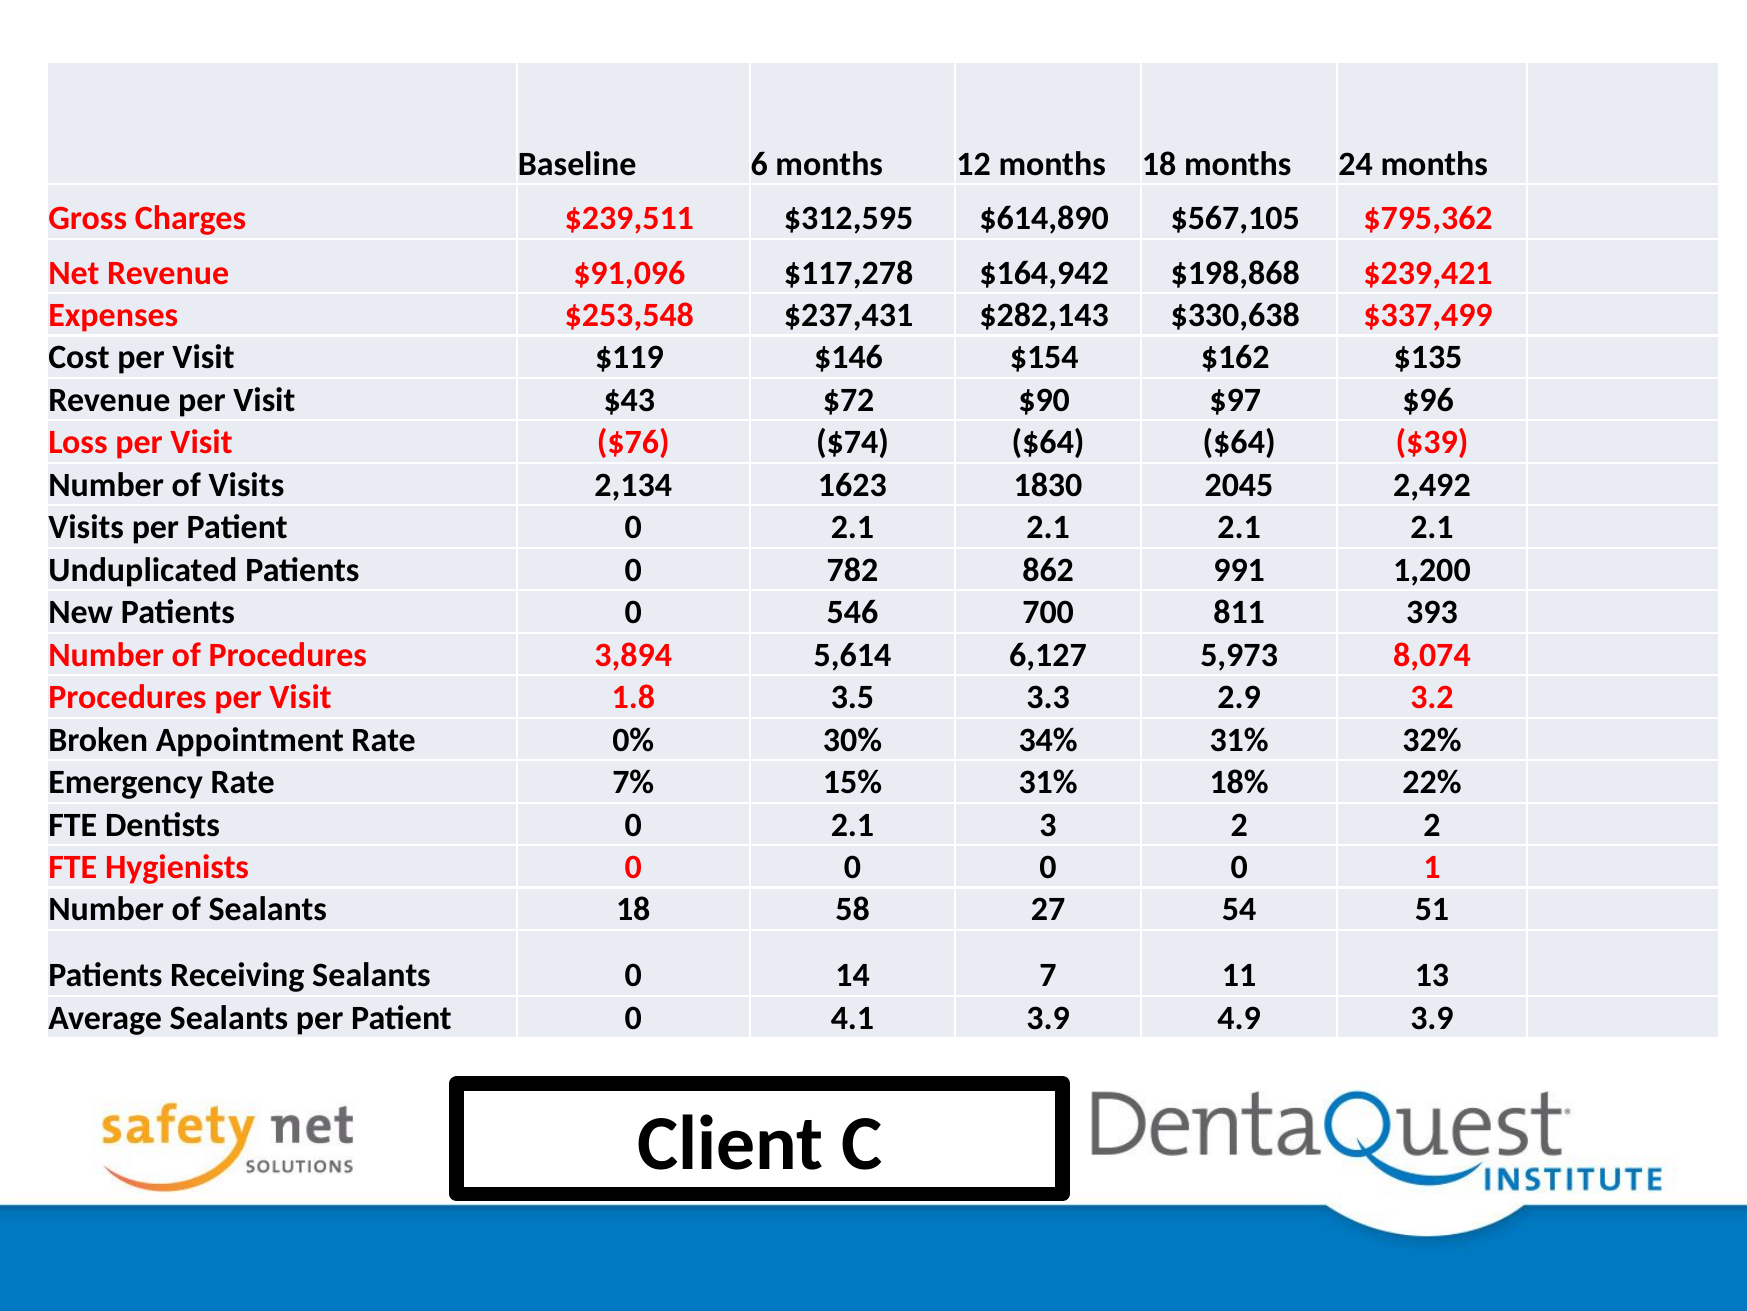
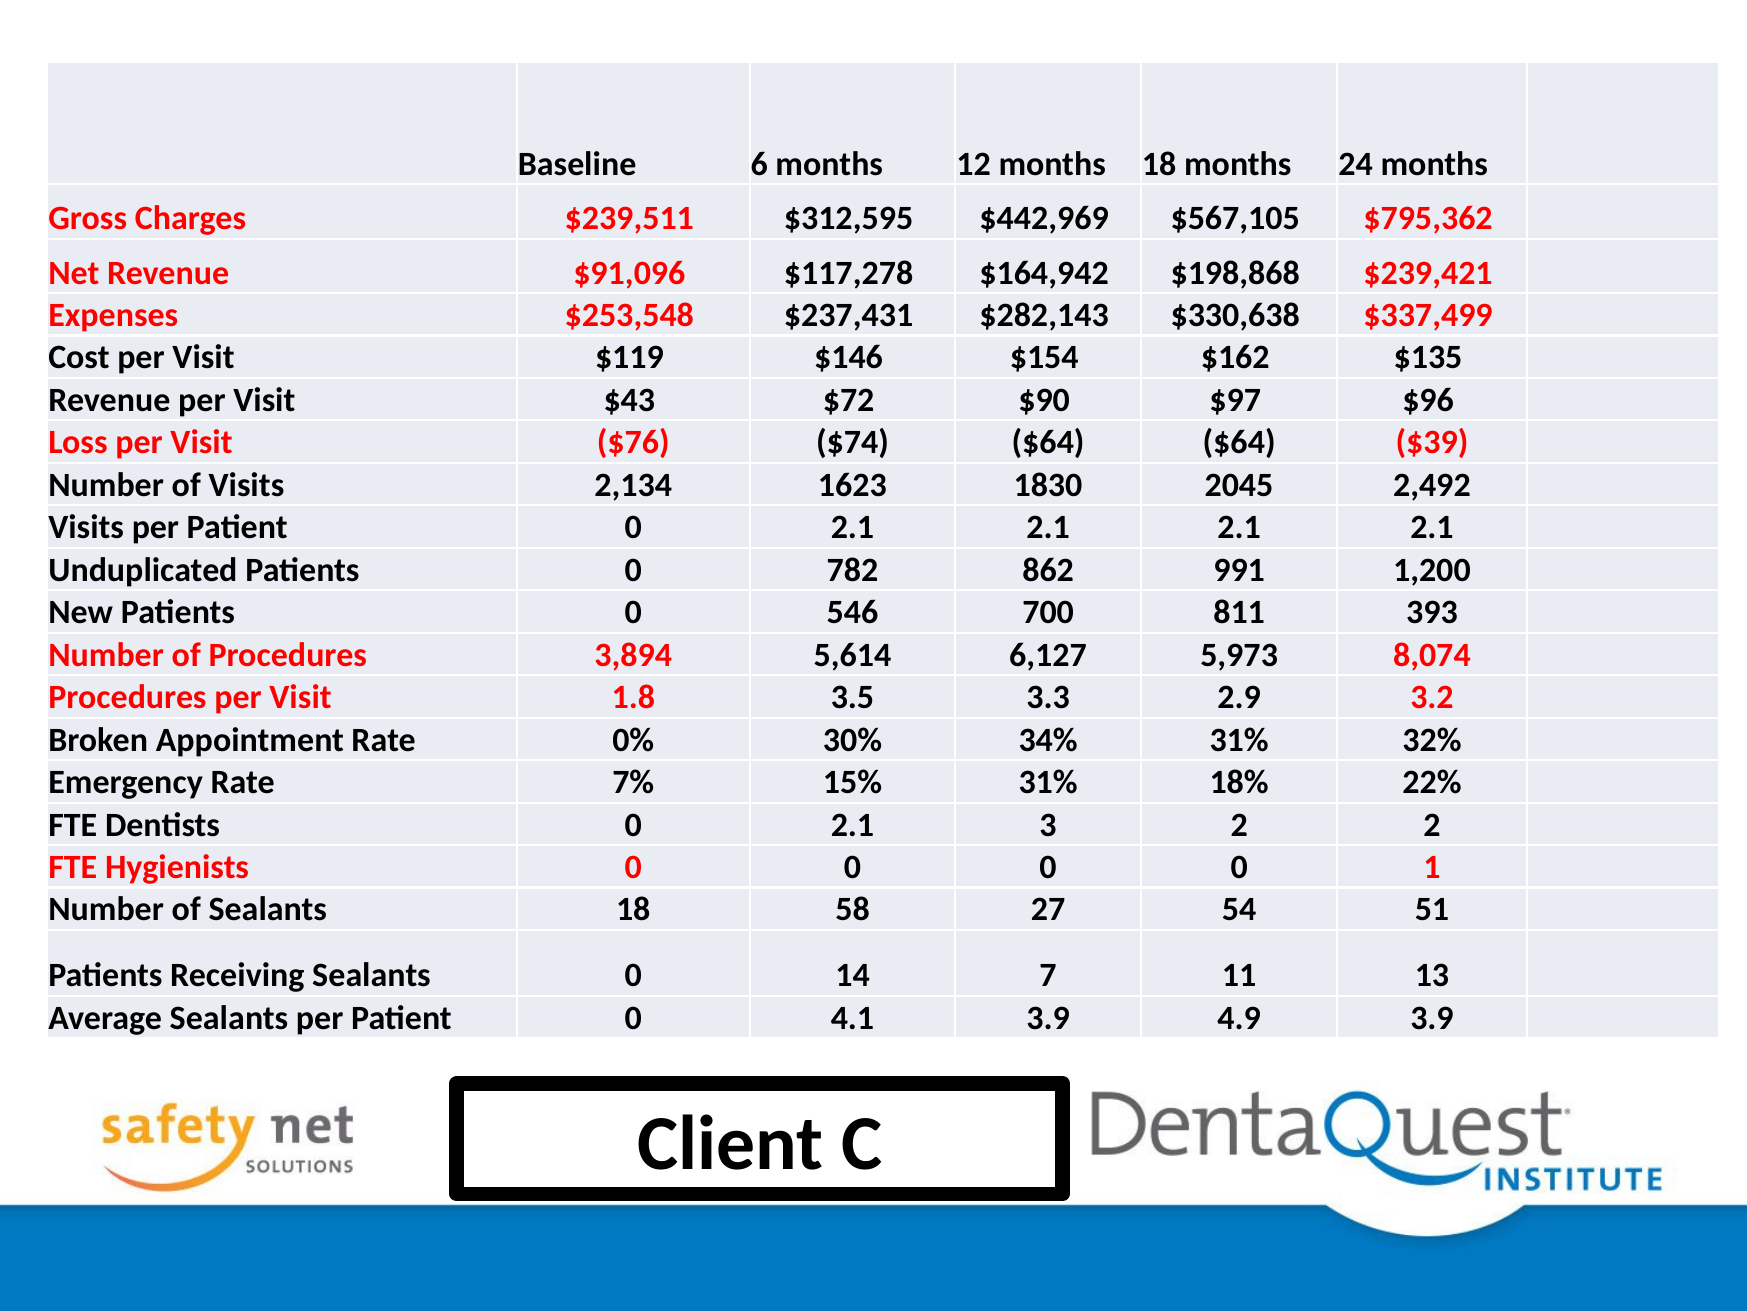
$614,890: $614,890 -> $442,969
